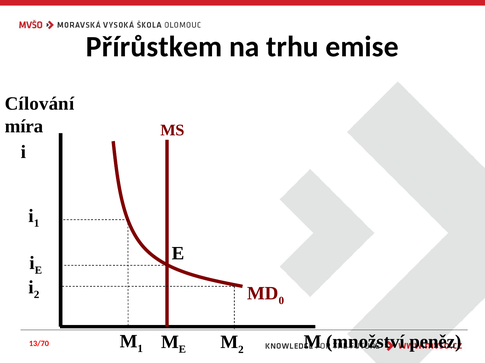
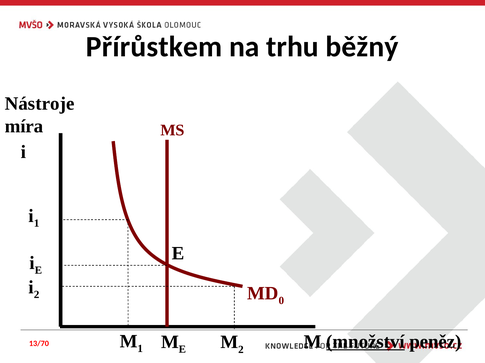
emise: emise -> běžný
Cílování: Cílování -> Nástroje
množství underline: none -> present
